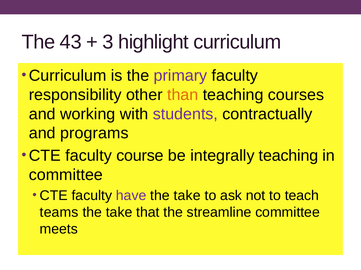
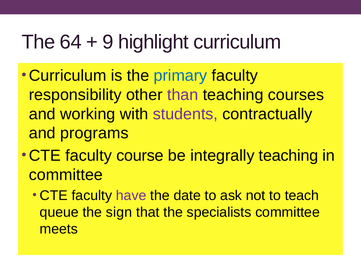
43: 43 -> 64
3: 3 -> 9
primary colour: purple -> blue
than colour: orange -> purple
take at (187, 196): take -> date
teams: teams -> queue
take at (119, 213): take -> sign
streamline: streamline -> specialists
